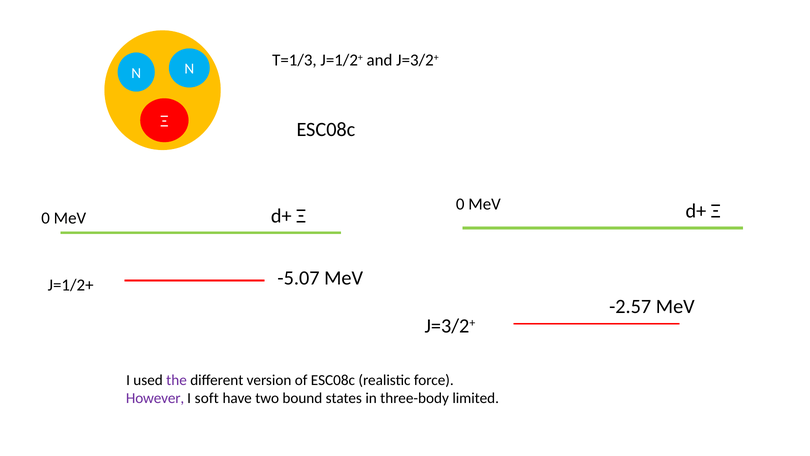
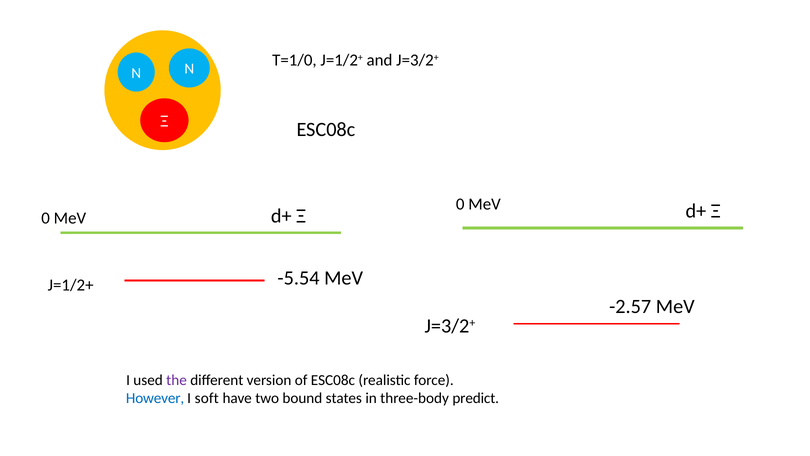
T=1/3: T=1/3 -> T=1/0
-5.07: -5.07 -> -5.54
However colour: purple -> blue
limited: limited -> predict
